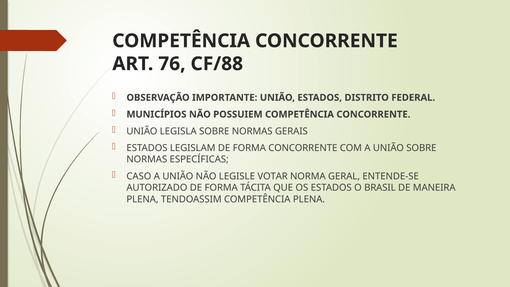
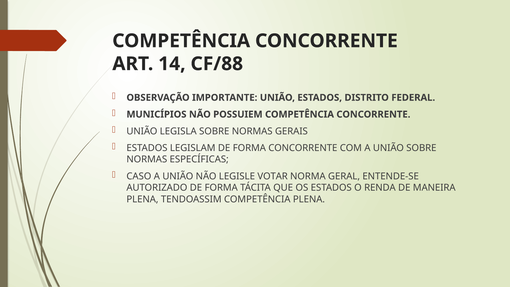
76: 76 -> 14
BRASIL: BRASIL -> RENDA
